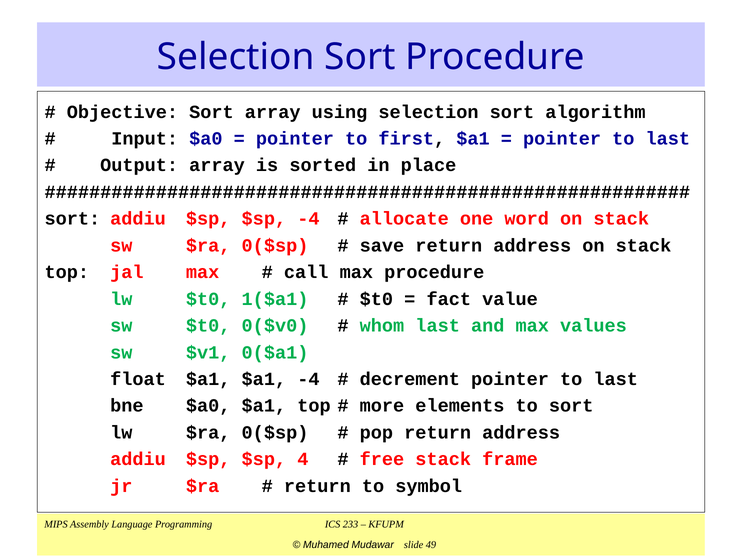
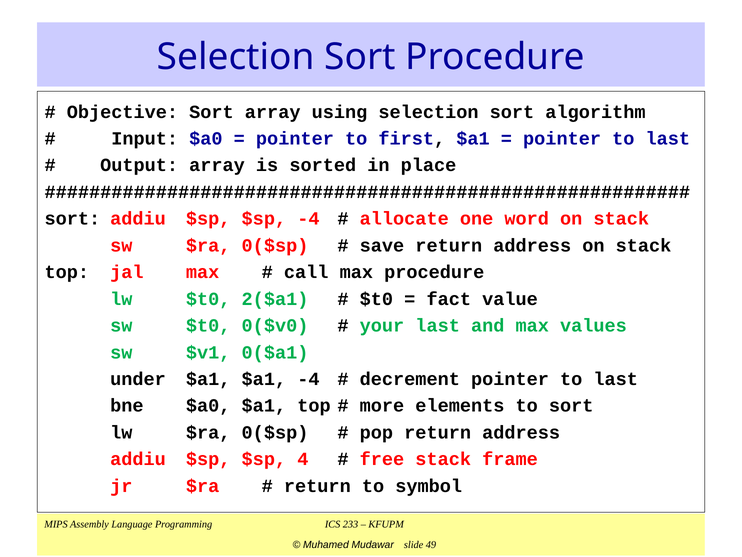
1($a1: 1($a1 -> 2($a1
whom: whom -> your
float: float -> under
